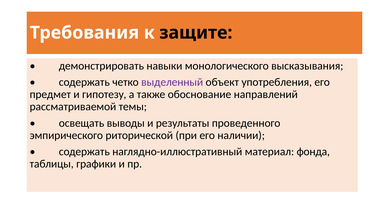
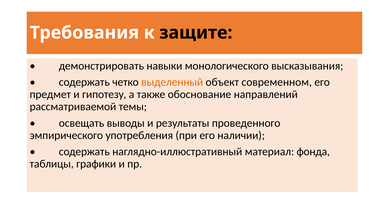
выделенный colour: purple -> orange
употребления: употребления -> современном
риторической: риторической -> употребления
